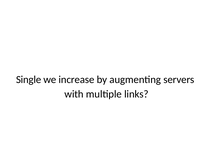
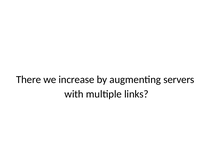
Single: Single -> There
